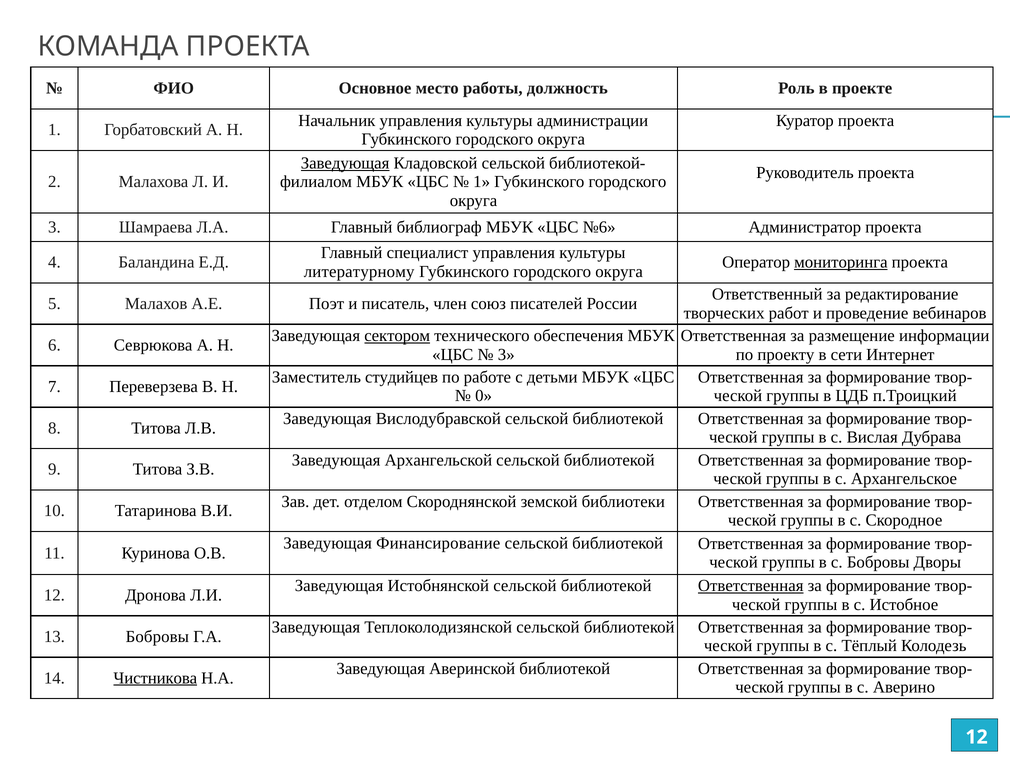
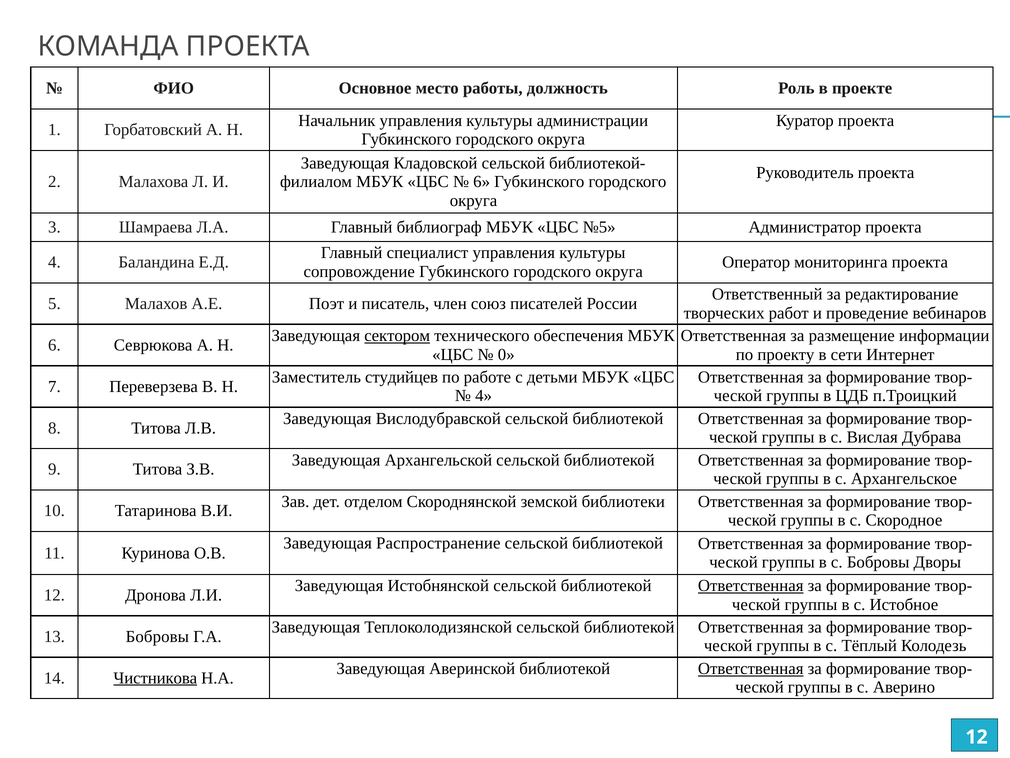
Заведующая at (345, 163) underline: present -> none
1 at (482, 182): 1 -> 6
№6: №6 -> №5
мониторинга underline: present -> none
литературному: литературному -> сопровождение
3 at (506, 354): 3 -> 0
0 at (484, 396): 0 -> 4
Финансирование: Финансирование -> Распространение
Ответственная at (751, 668) underline: none -> present
